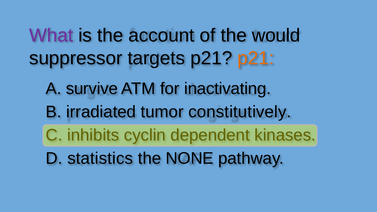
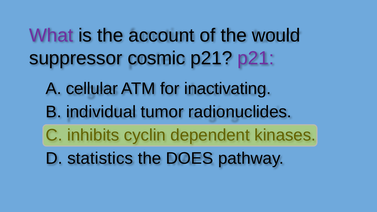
targets: targets -> cosmic
p21 at (256, 58) colour: orange -> purple
survive: survive -> cellular
irradiated: irradiated -> individual
constitutively: constitutively -> radionuclides
NONE: NONE -> DOES
